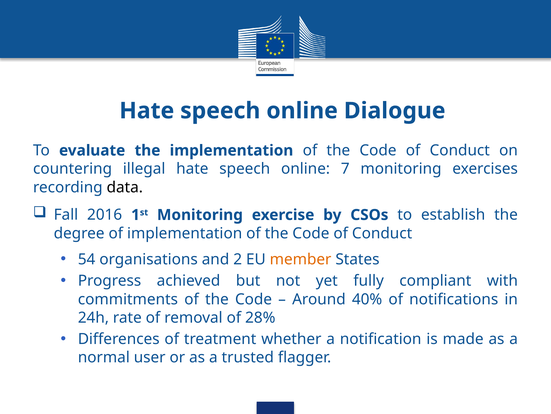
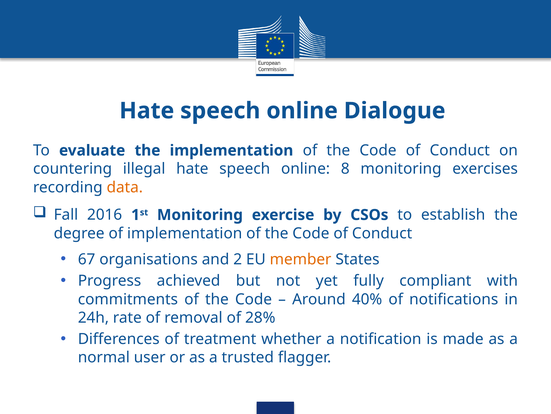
7: 7 -> 8
data colour: black -> orange
54: 54 -> 67
